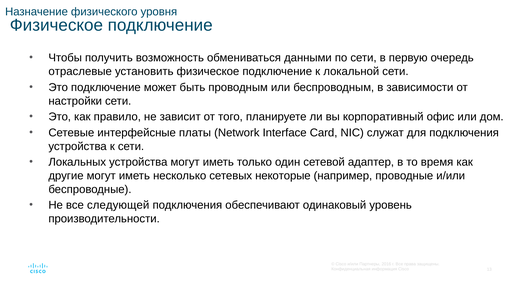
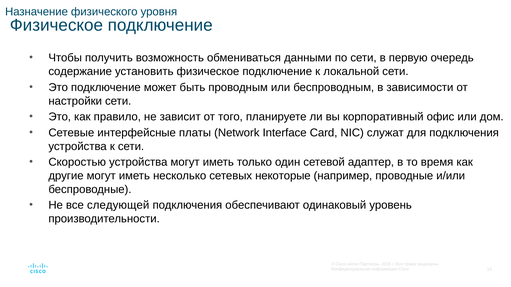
отраслевые: отраслевые -> содержание
Локальных: Локальных -> Скоростью
